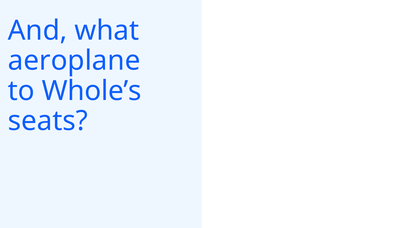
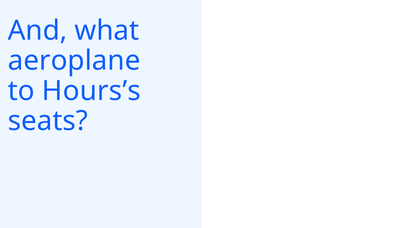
Whole’s: Whole’s -> Hours’s
